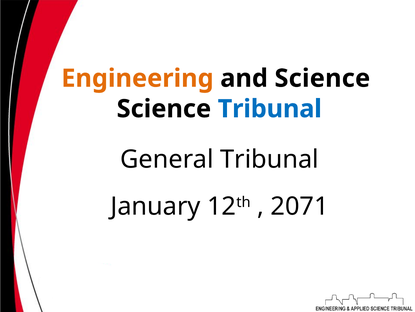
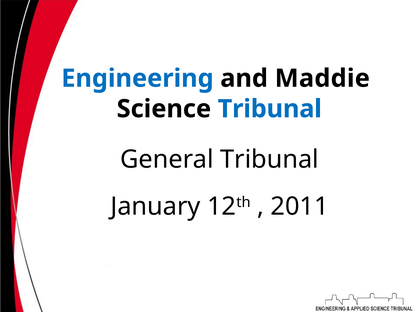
Engineering colour: orange -> blue
and Science: Science -> Maddie
2071: 2071 -> 2011
